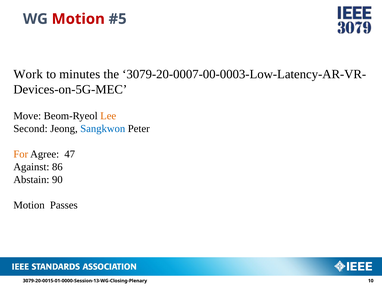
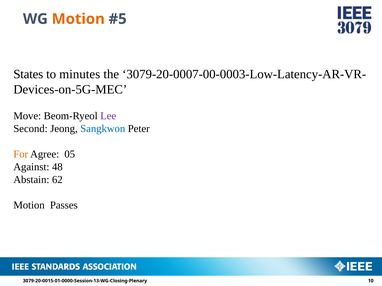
Motion at (78, 19) colour: red -> orange
Work: Work -> States
Lee colour: orange -> purple
47: 47 -> 05
86: 86 -> 48
90: 90 -> 62
